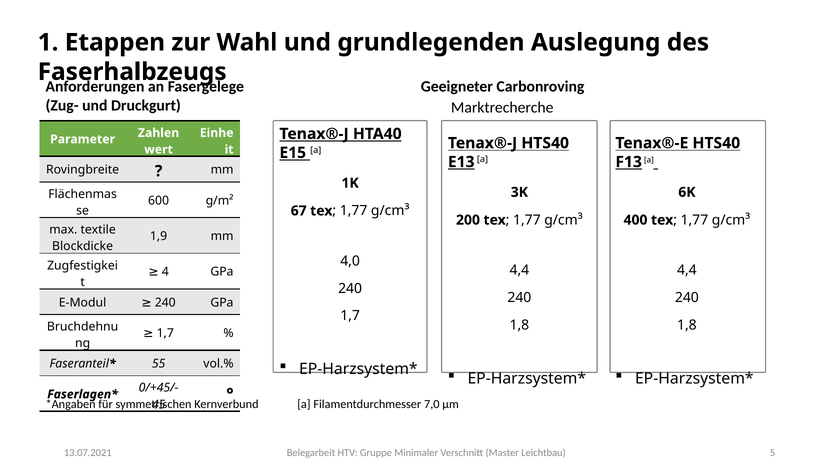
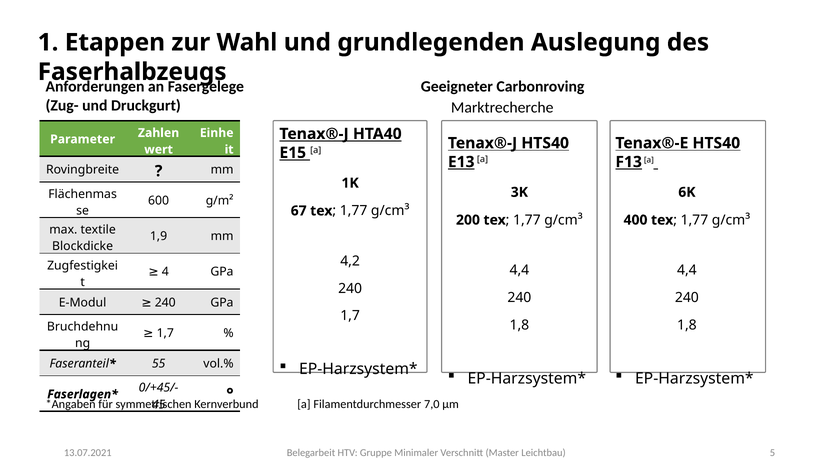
4,0: 4,0 -> 4,2
